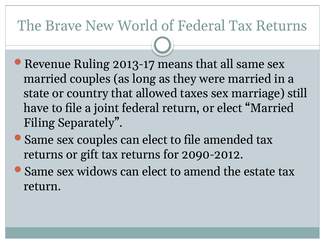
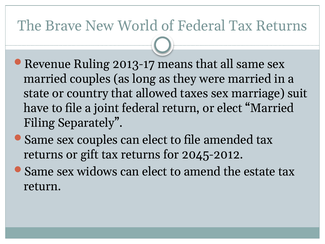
still: still -> suit
2090-2012: 2090-2012 -> 2045-2012
